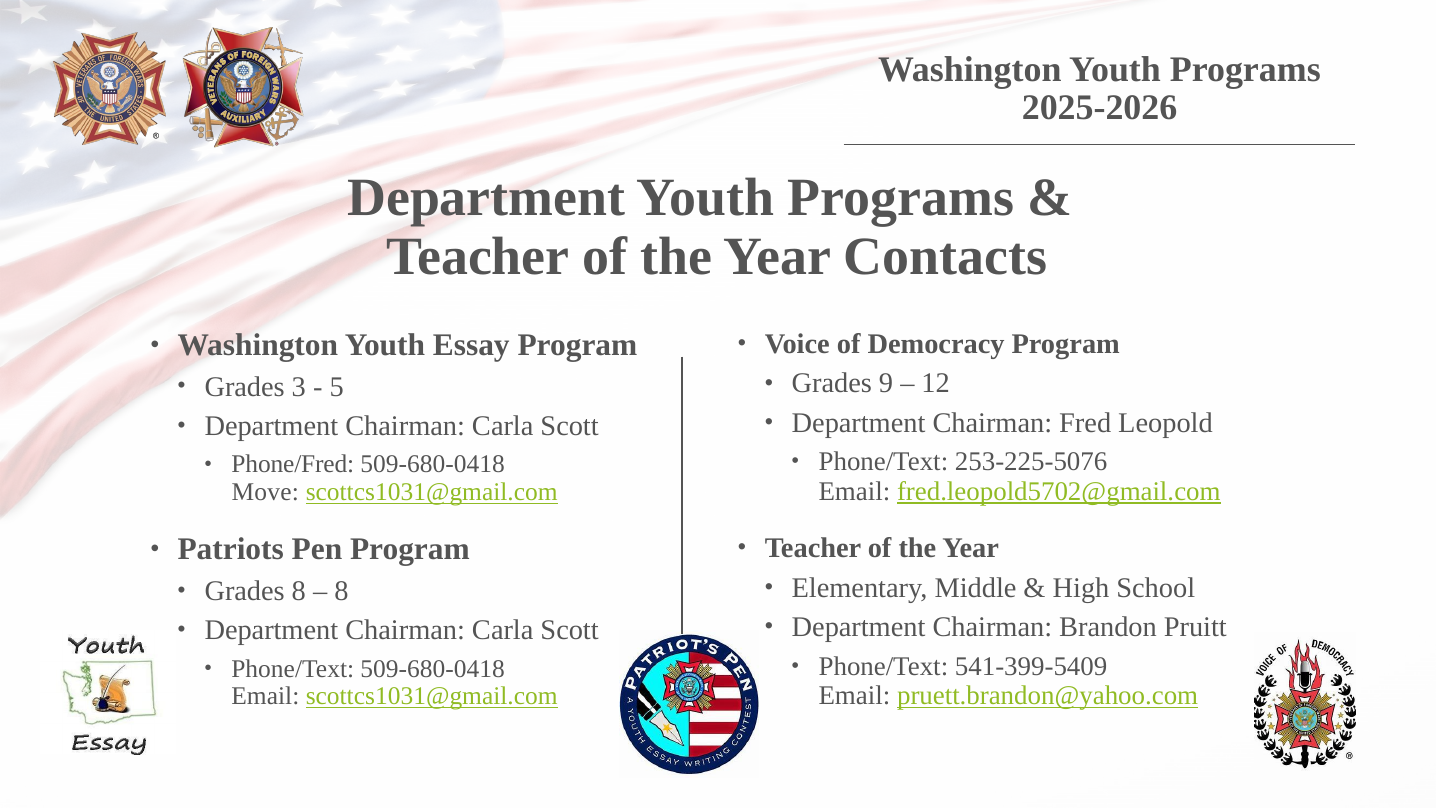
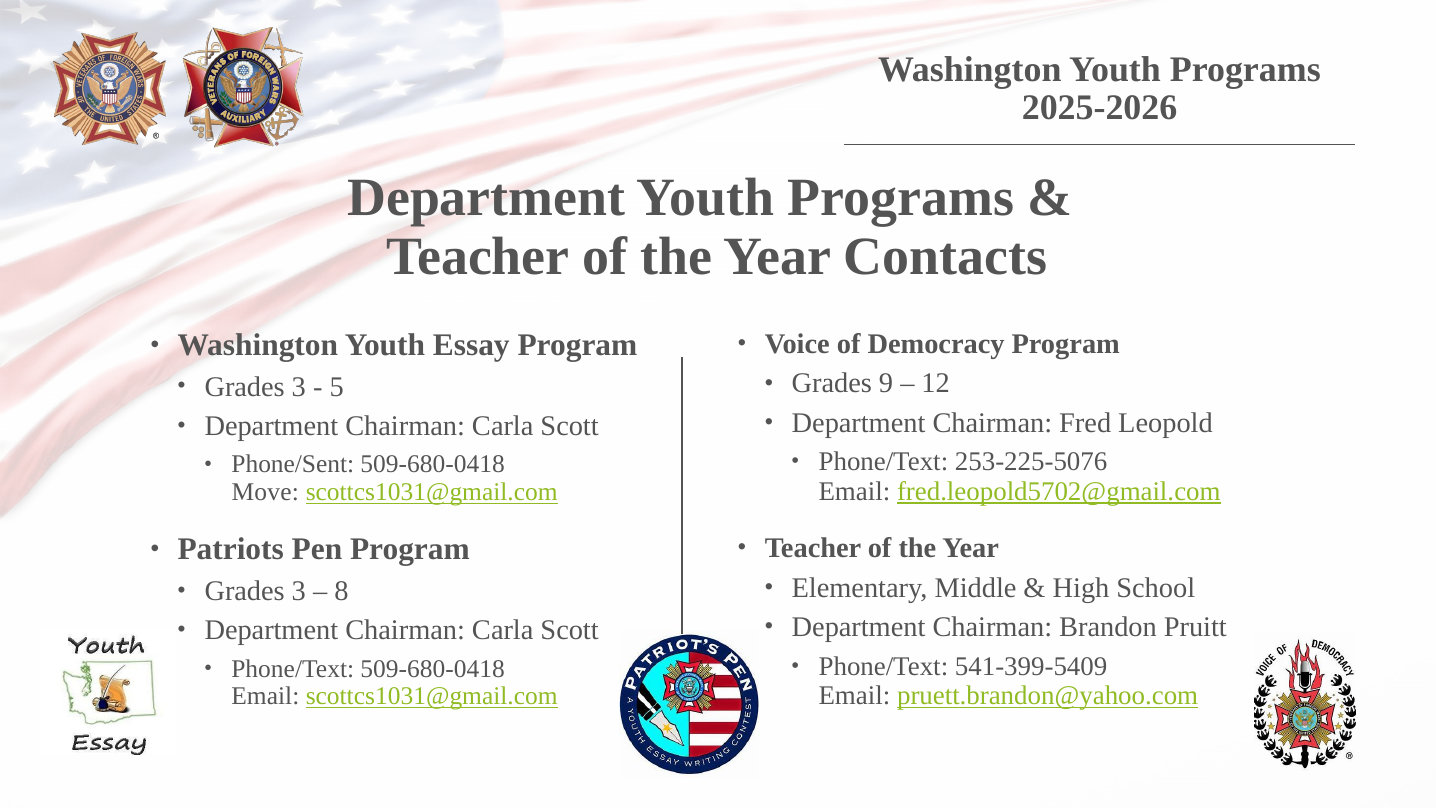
Phone/Fred: Phone/Fred -> Phone/Sent
8 at (299, 591): 8 -> 3
